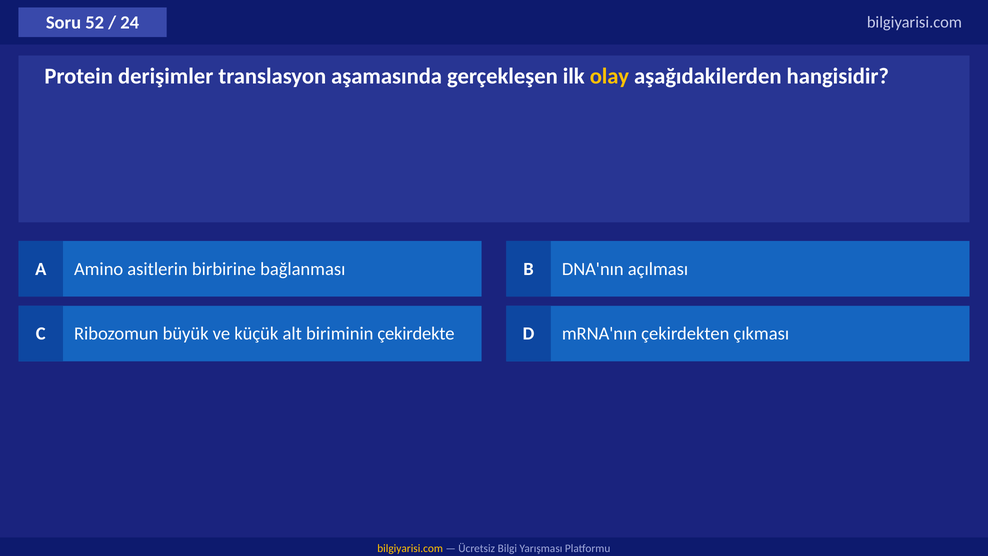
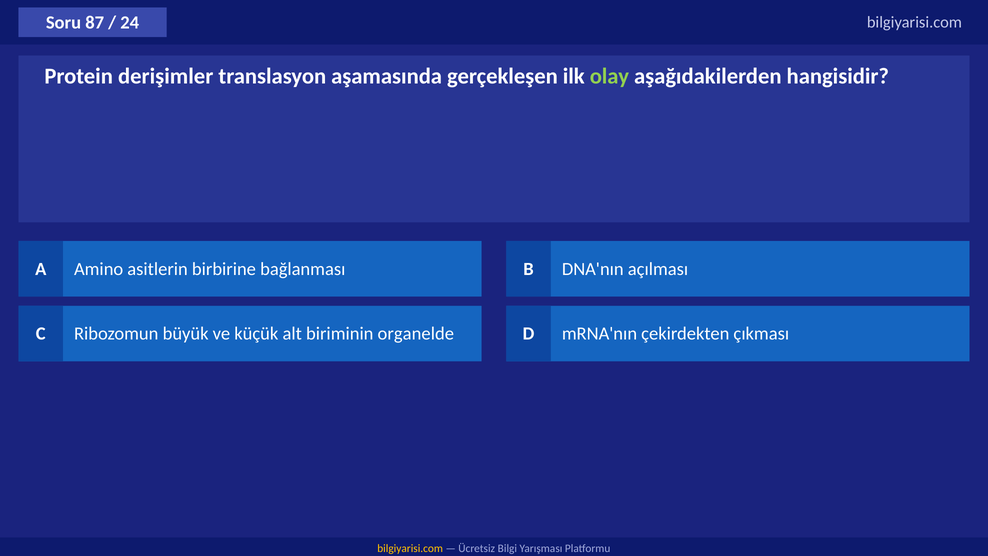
52: 52 -> 87
olay colour: yellow -> light green
çekirdekte: çekirdekte -> organelde
